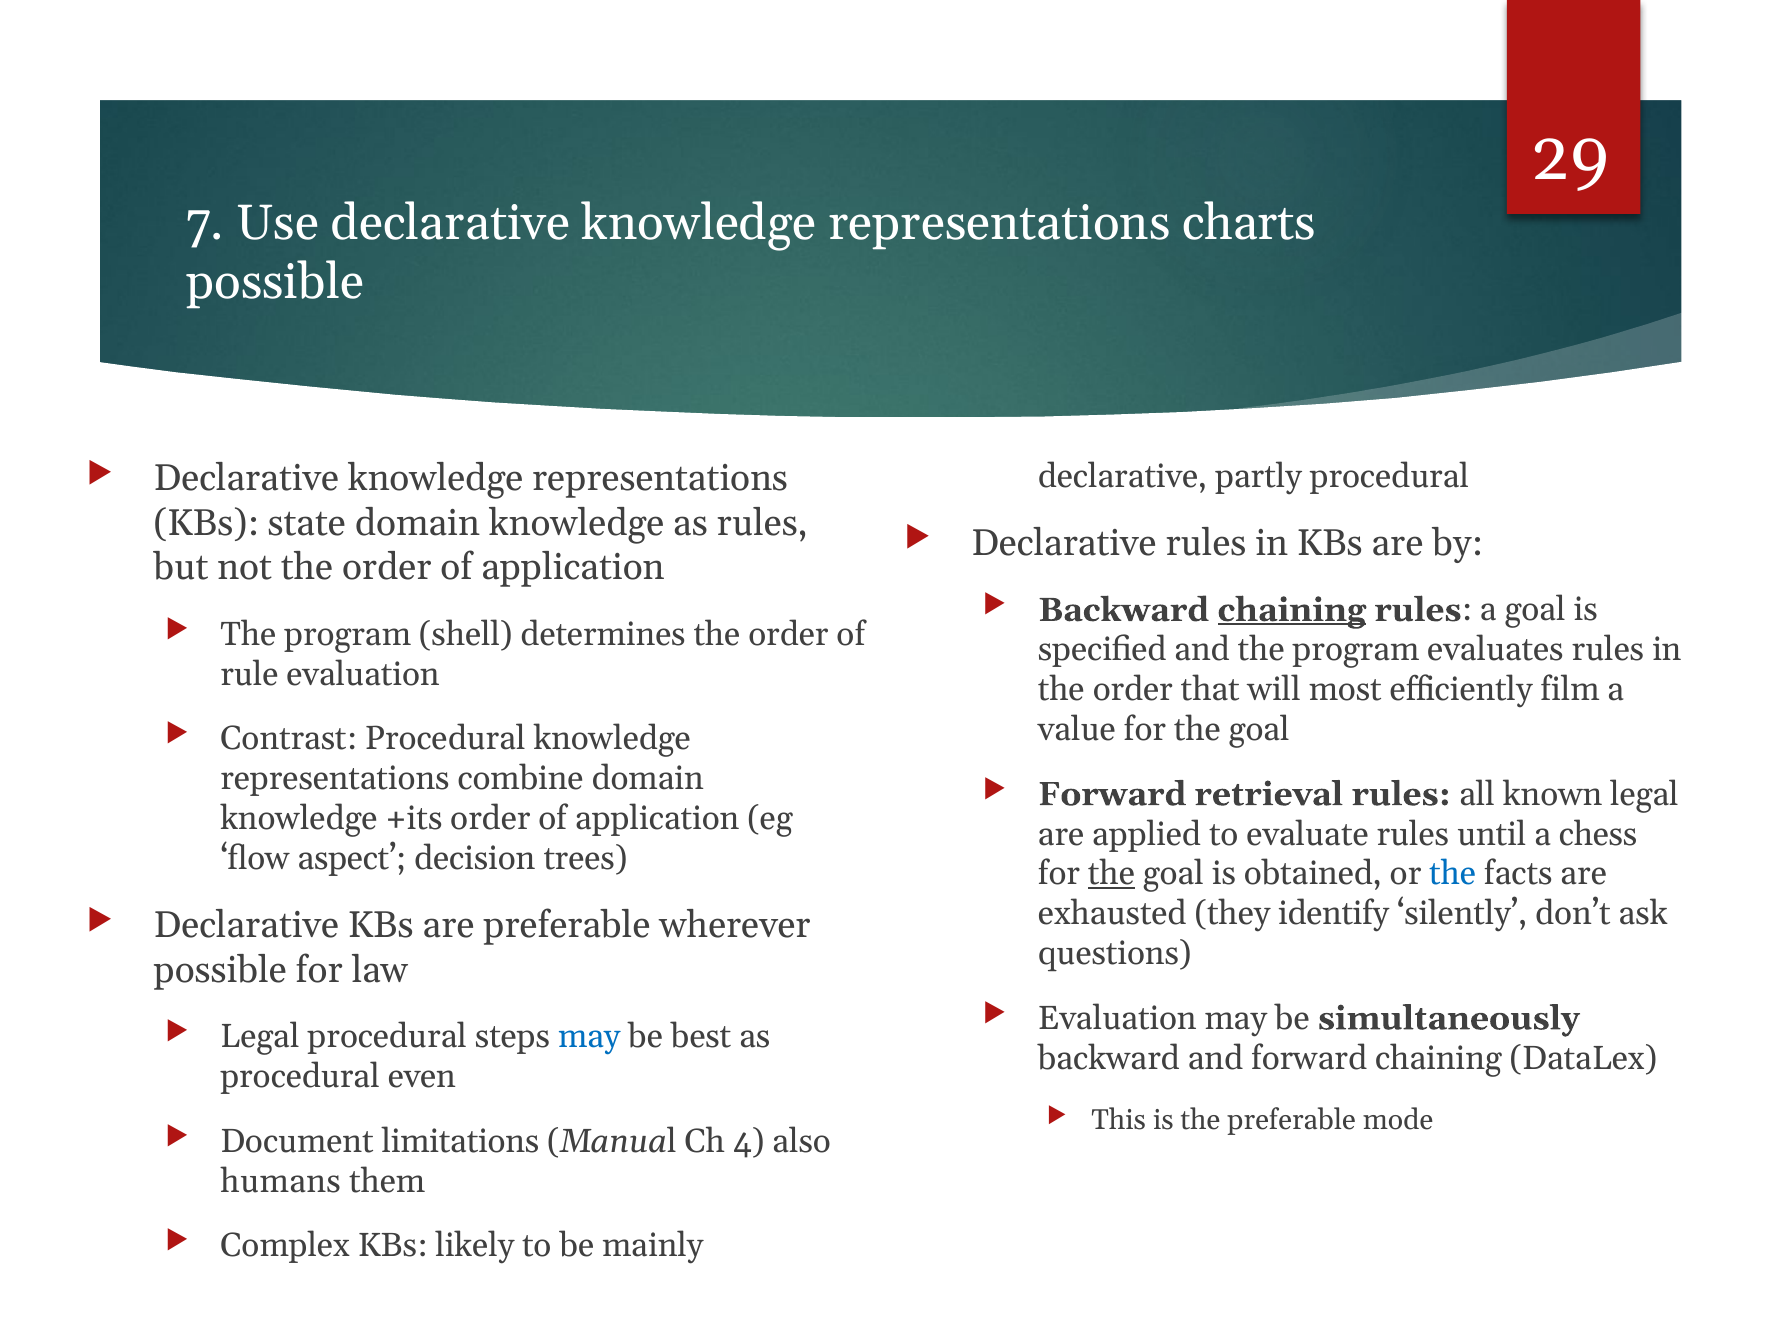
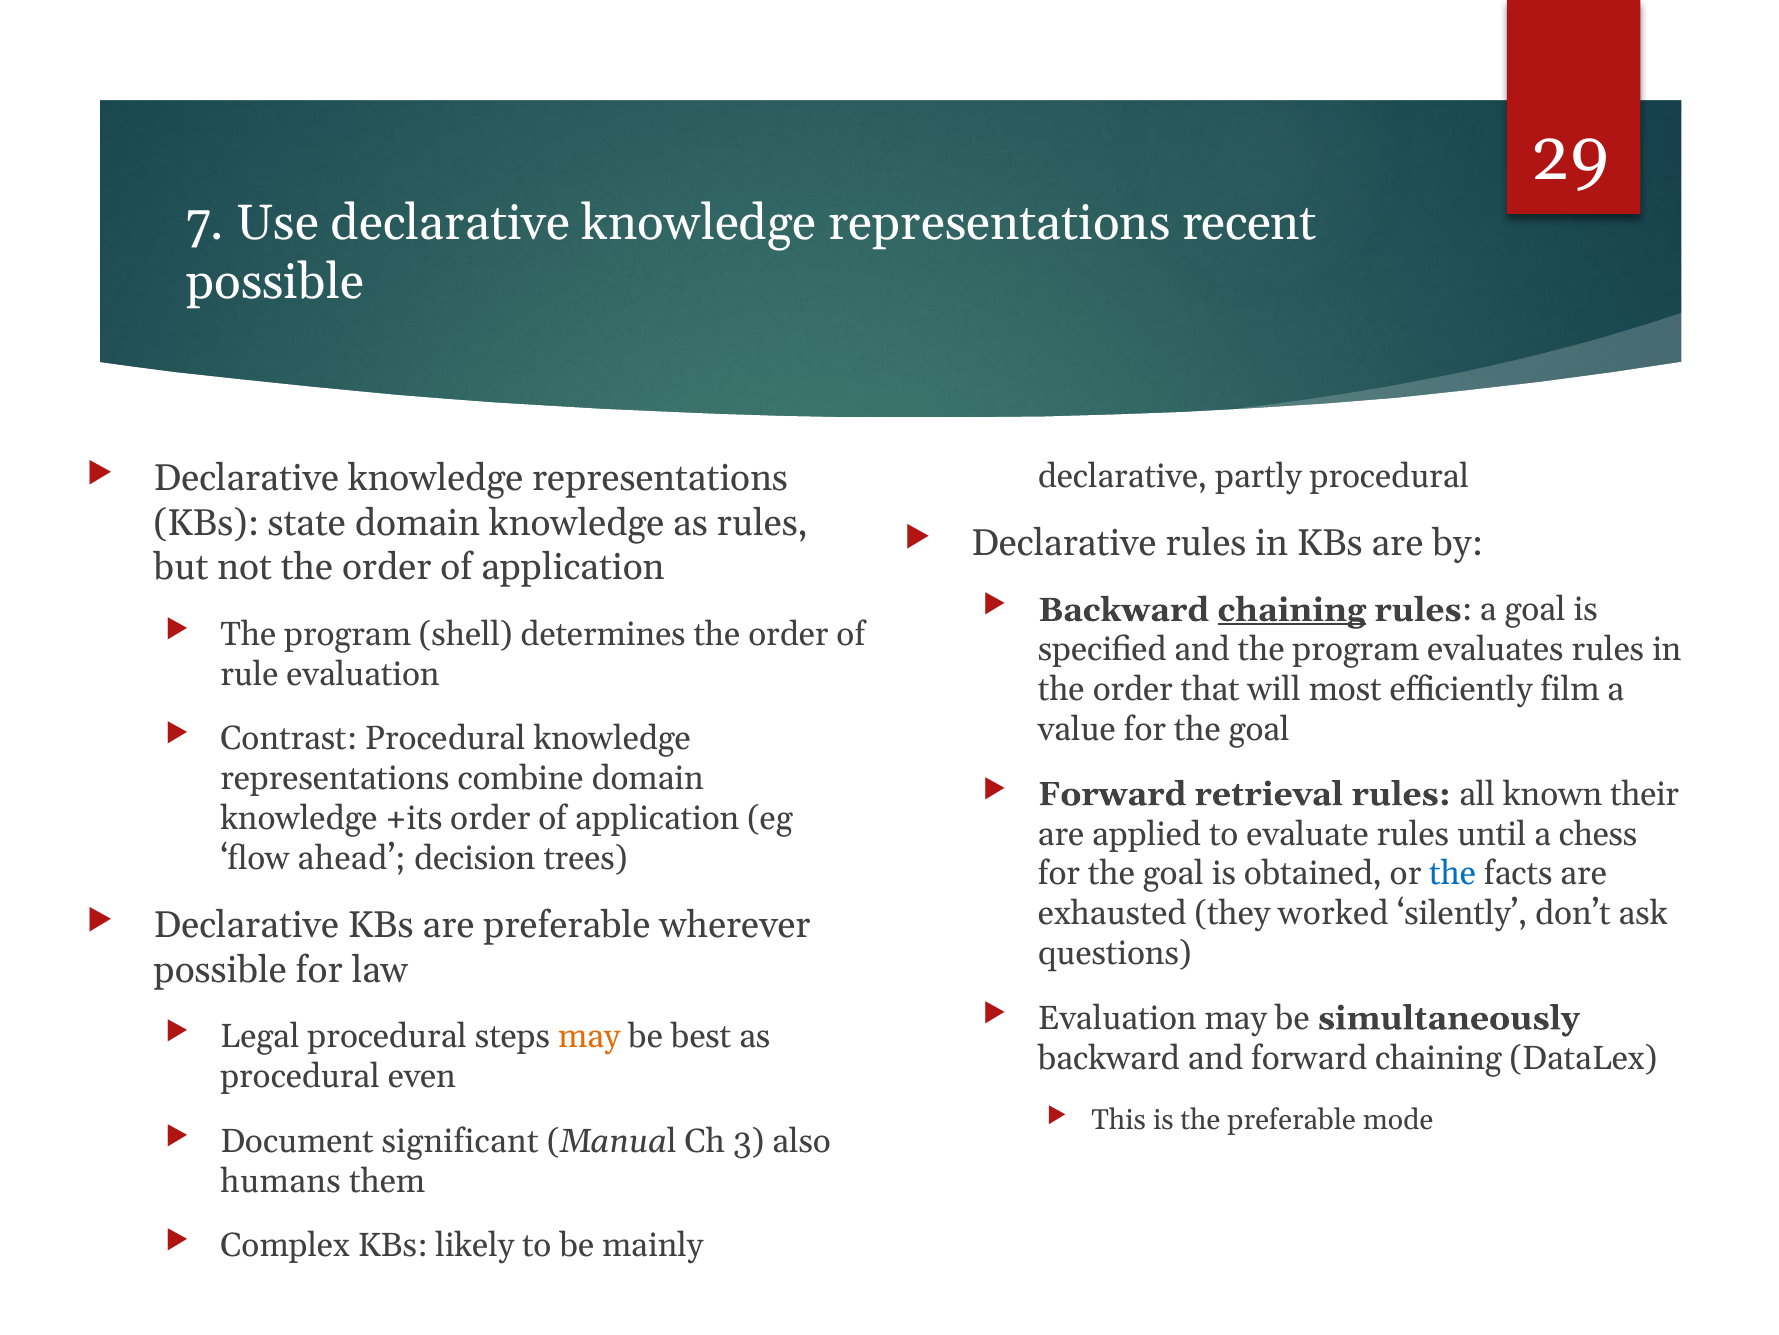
charts: charts -> recent
known legal: legal -> their
aspect: aspect -> ahead
the at (1111, 873) underline: present -> none
identify: identify -> worked
may at (589, 1036) colour: blue -> orange
limitations: limitations -> significant
4: 4 -> 3
